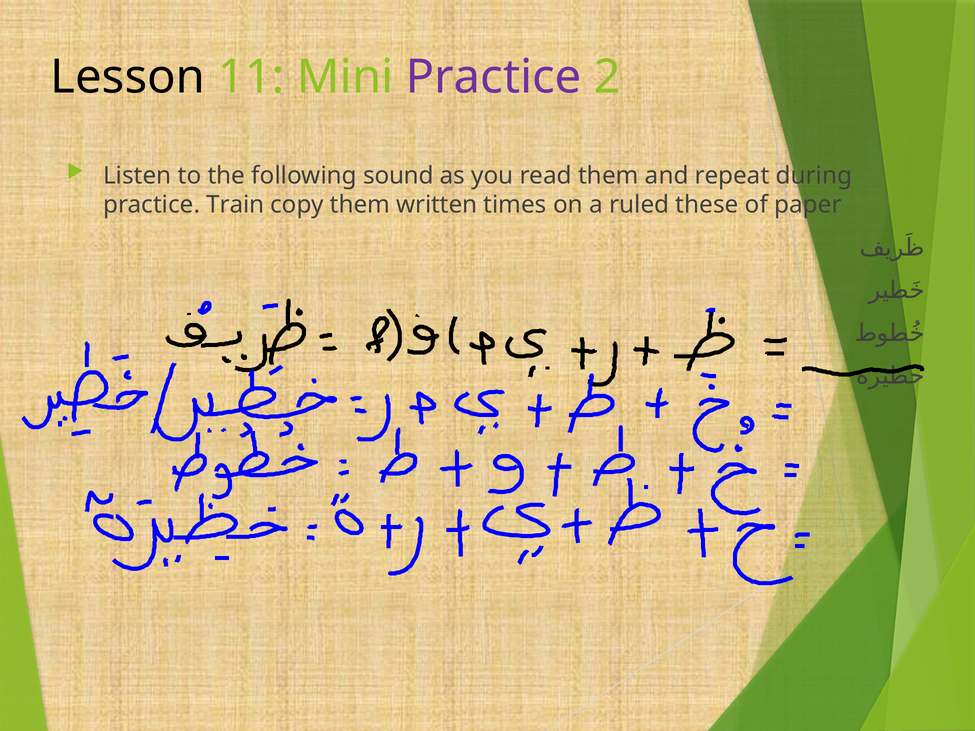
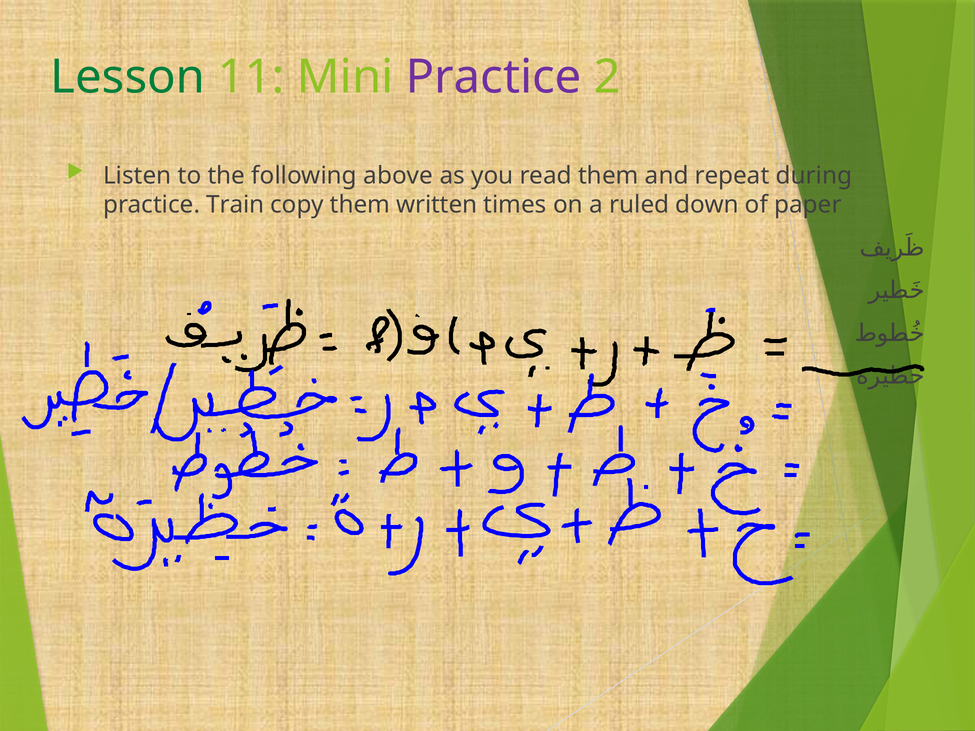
Lesson colour: black -> green
sound: sound -> above
these: these -> down
